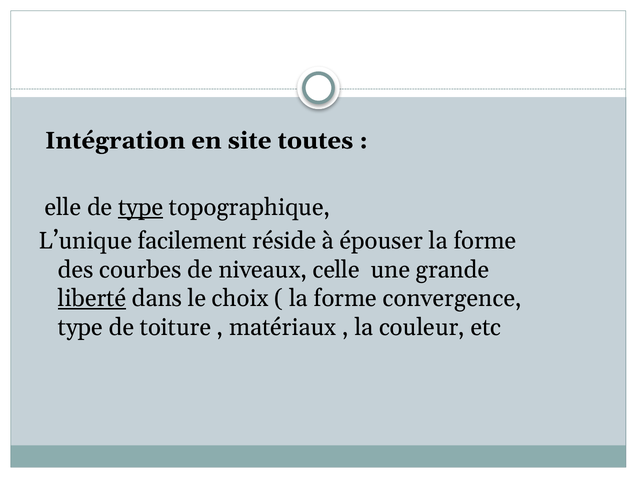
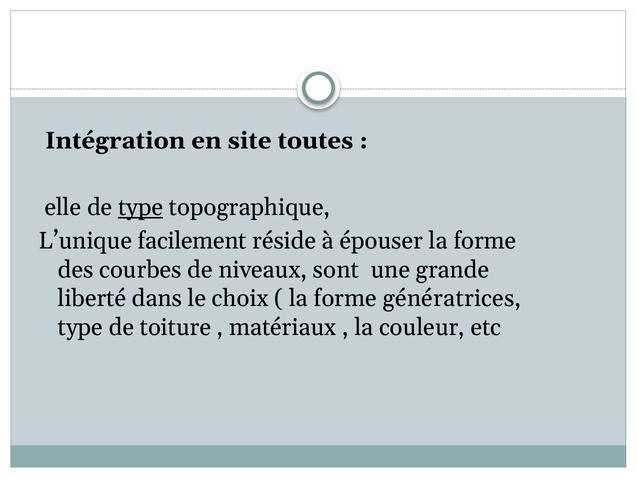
celle: celle -> sont
liberté underline: present -> none
convergence: convergence -> génératrices
